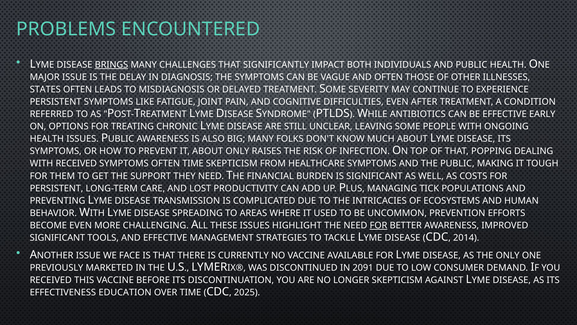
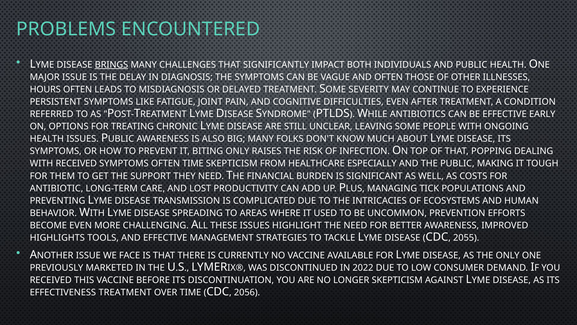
STATES: STATES -> HOURS
IT ABOUT: ABOUT -> BITING
HEALTHCARE SYMPTOMS: SYMPTOMS -> ESPECIALLY
PERSISTENT at (57, 188): PERSISTENT -> ANTIBIOTIC
FOR at (379, 225) underline: present -> none
SIGNIFICANT at (57, 237): SIGNIFICANT -> HIGHLIGHTS
2014: 2014 -> 2055
2091: 2091 -> 2022
EFFECTIVENESS EDUCATION: EDUCATION -> TREATMENT
2025: 2025 -> 2056
